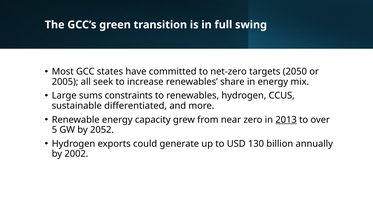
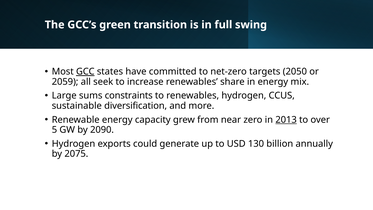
GCC underline: none -> present
2005: 2005 -> 2059
differentiated: differentiated -> diversification
2052: 2052 -> 2090
2002: 2002 -> 2075
